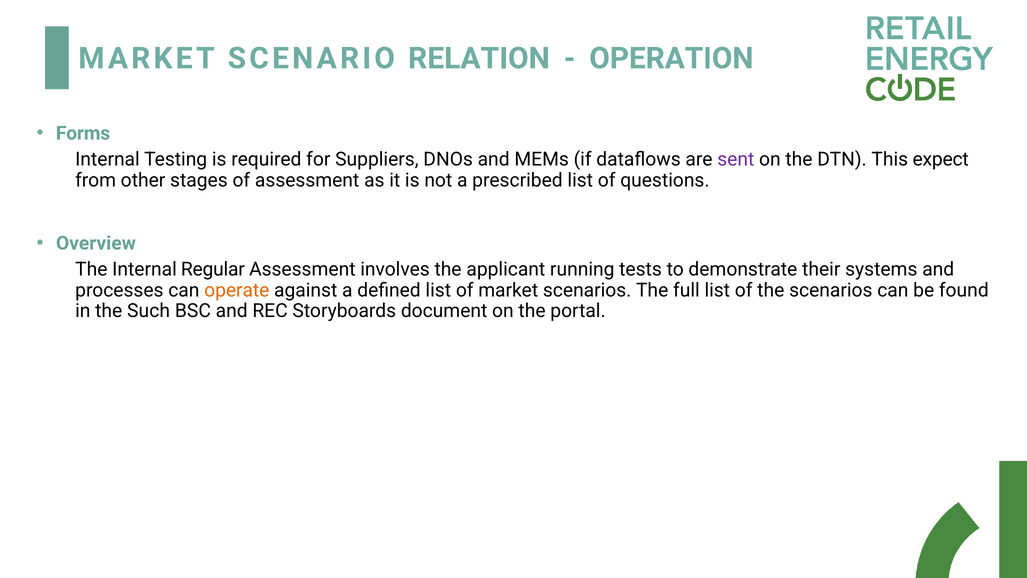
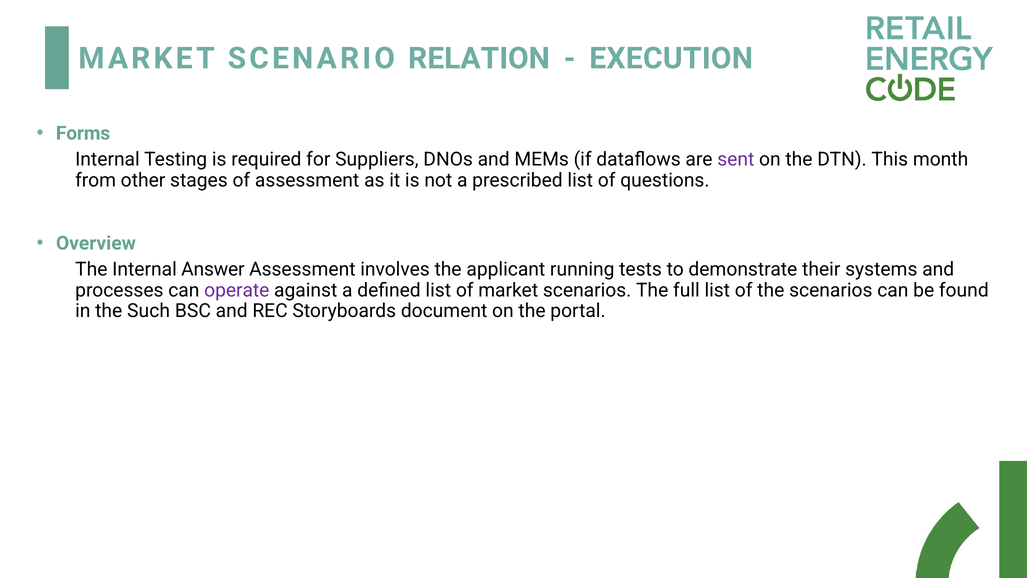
OPERATION: OPERATION -> EXECUTION
expect: expect -> month
Regular: Regular -> Answer
operate colour: orange -> purple
